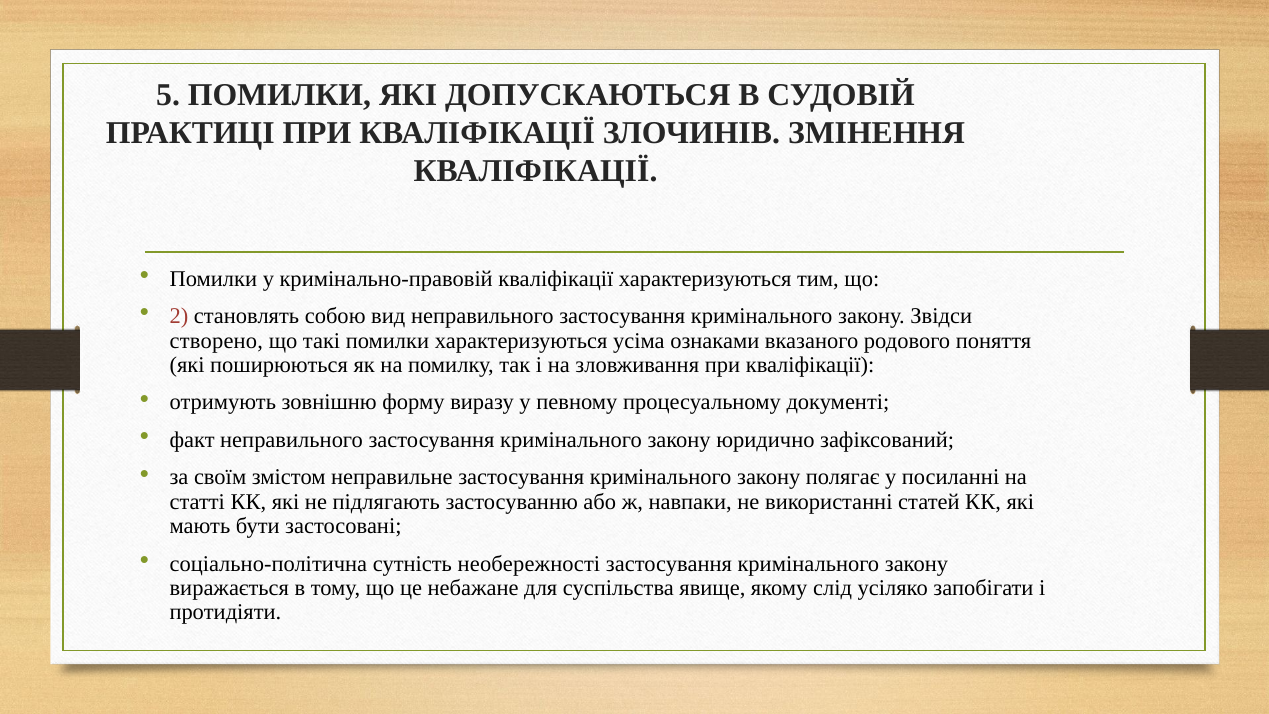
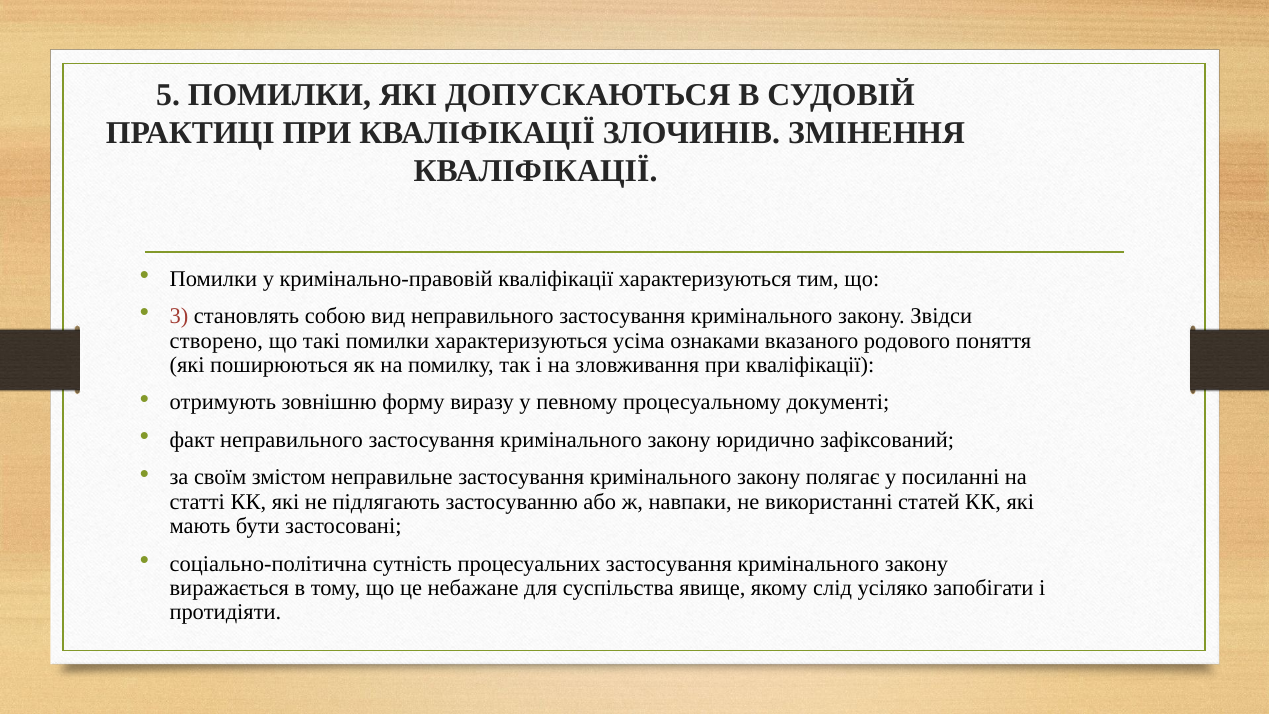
2: 2 -> 3
необережності: необережності -> процесуальних
